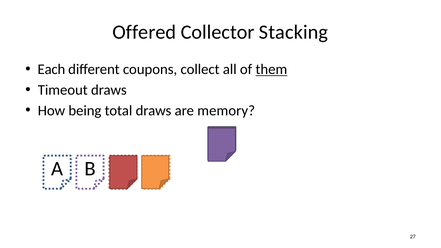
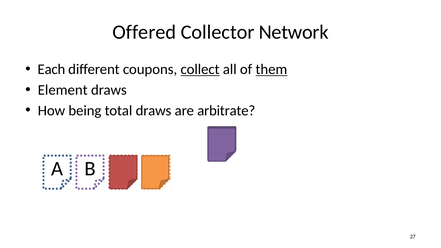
Stacking: Stacking -> Network
collect underline: none -> present
Timeout: Timeout -> Element
memory: memory -> arbitrate
